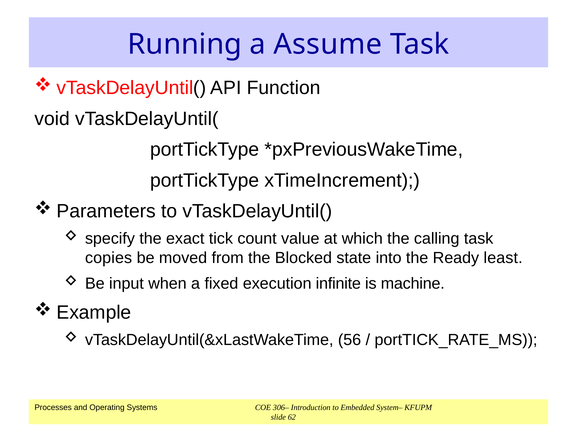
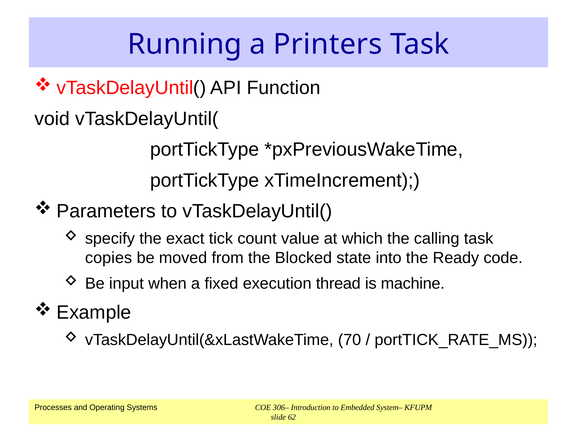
Assume: Assume -> Printers
least: least -> code
infinite: infinite -> thread
56: 56 -> 70
